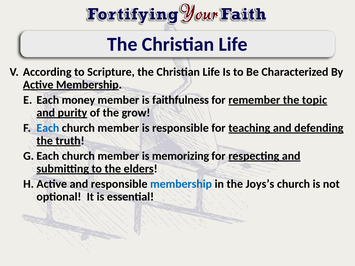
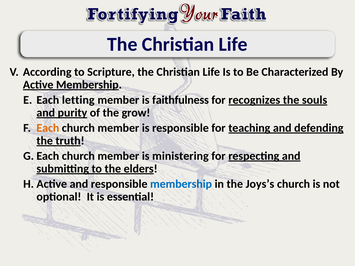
money: money -> letting
remember: remember -> recognizes
topic: topic -> souls
Each at (48, 128) colour: blue -> orange
memorizing: memorizing -> ministering
